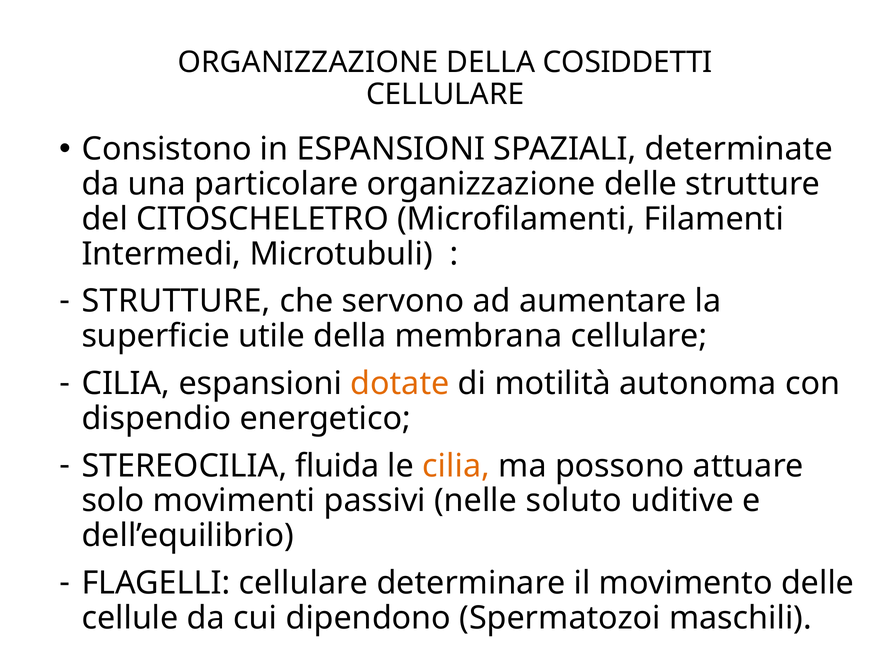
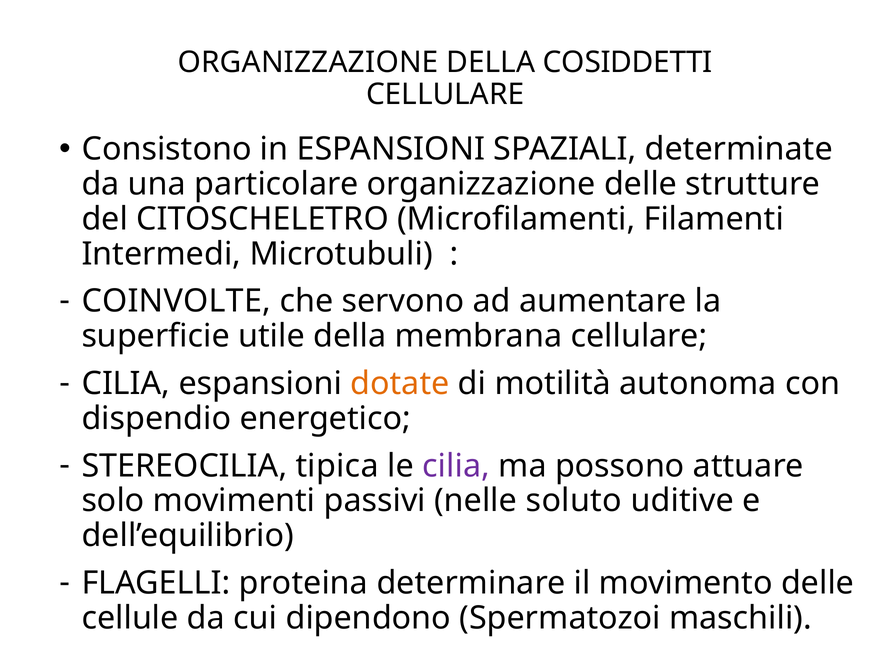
STRUTTURE at (176, 301): STRUTTURE -> COINVOLTE
fluida: fluida -> tipica
cilia at (456, 465) colour: orange -> purple
FLAGELLI cellulare: cellulare -> proteina
